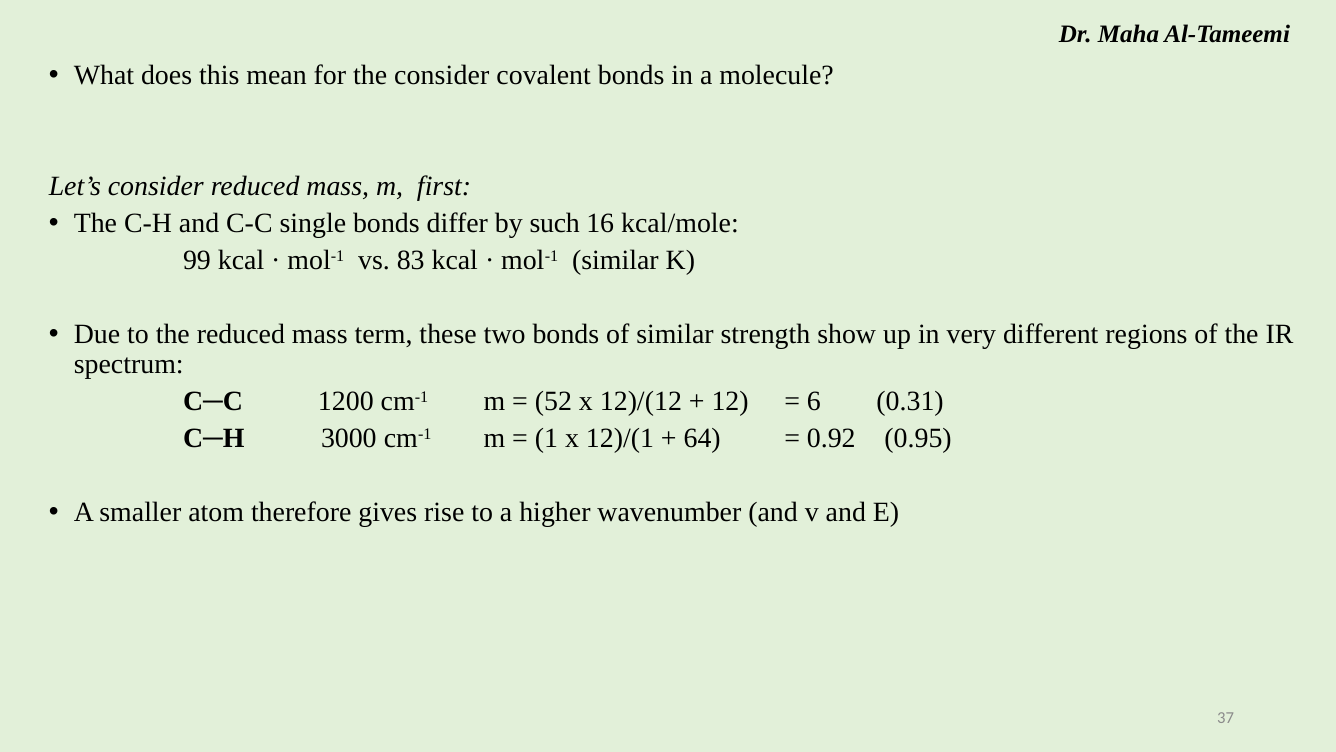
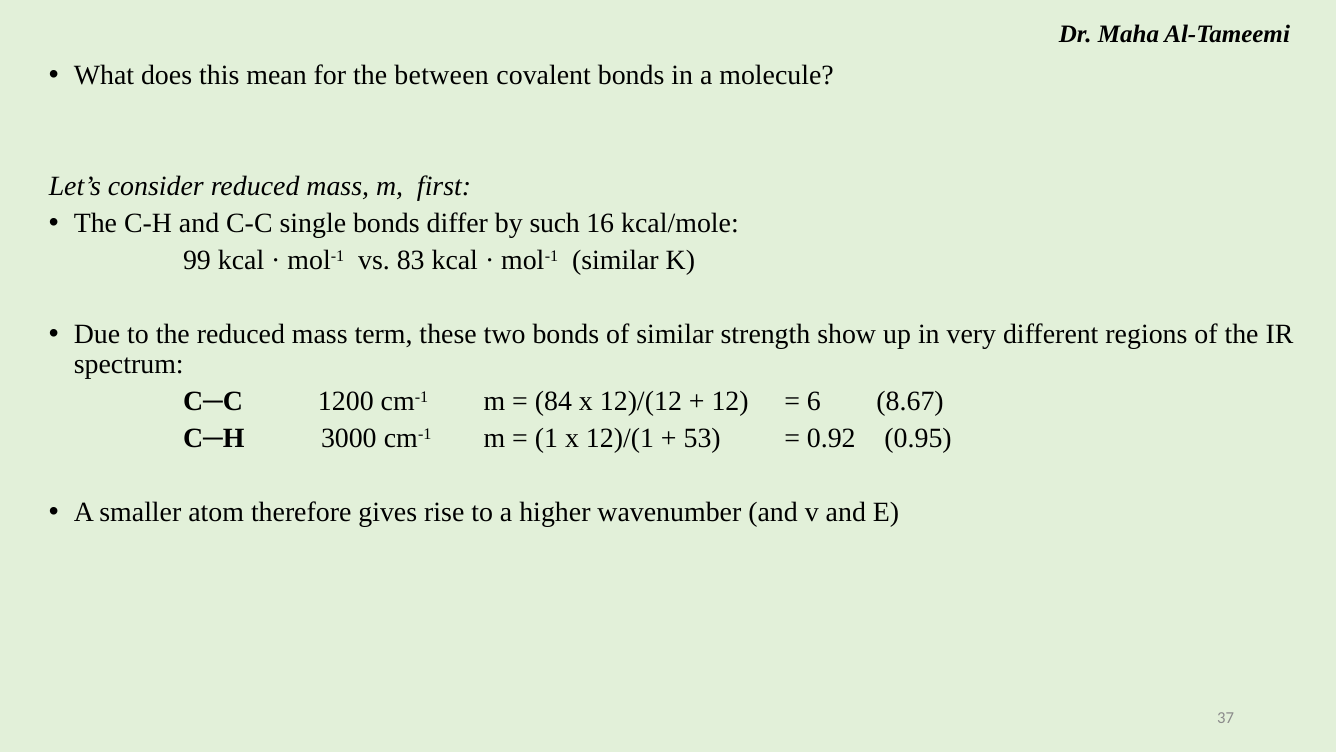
the consider: consider -> between
52: 52 -> 84
0.31: 0.31 -> 8.67
64: 64 -> 53
